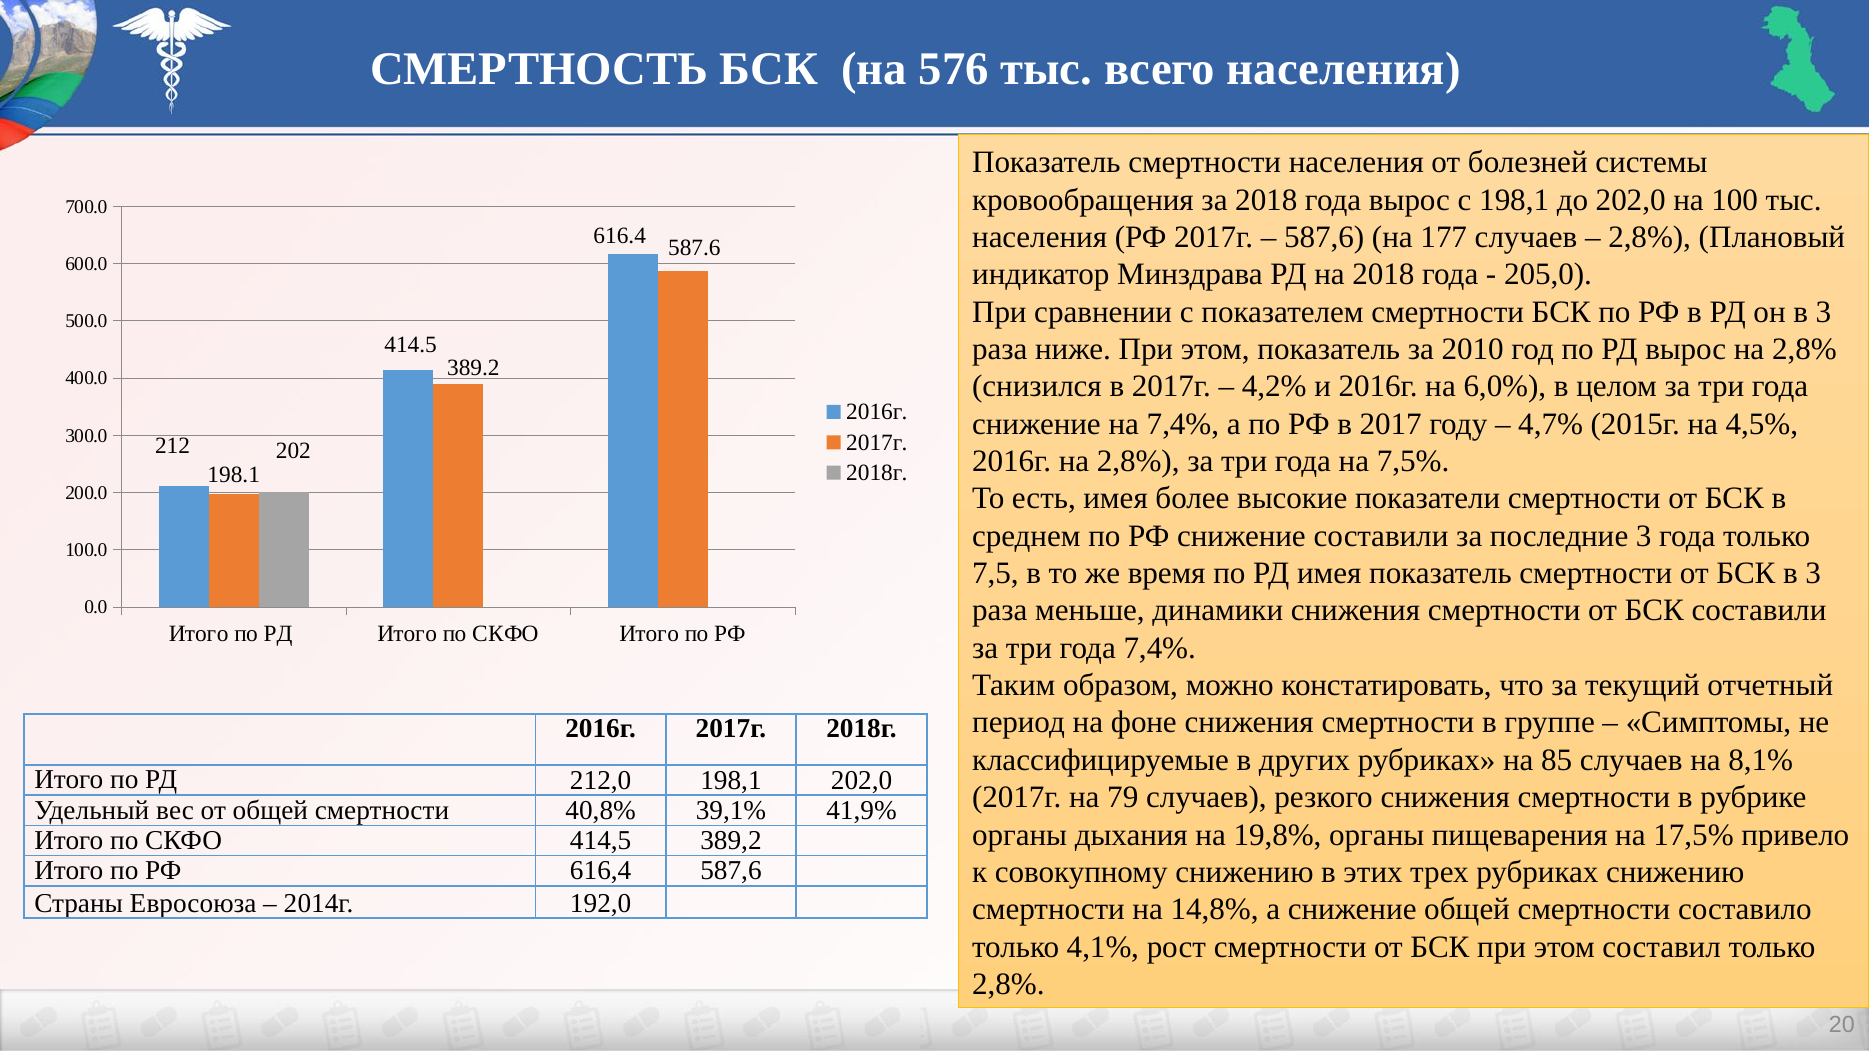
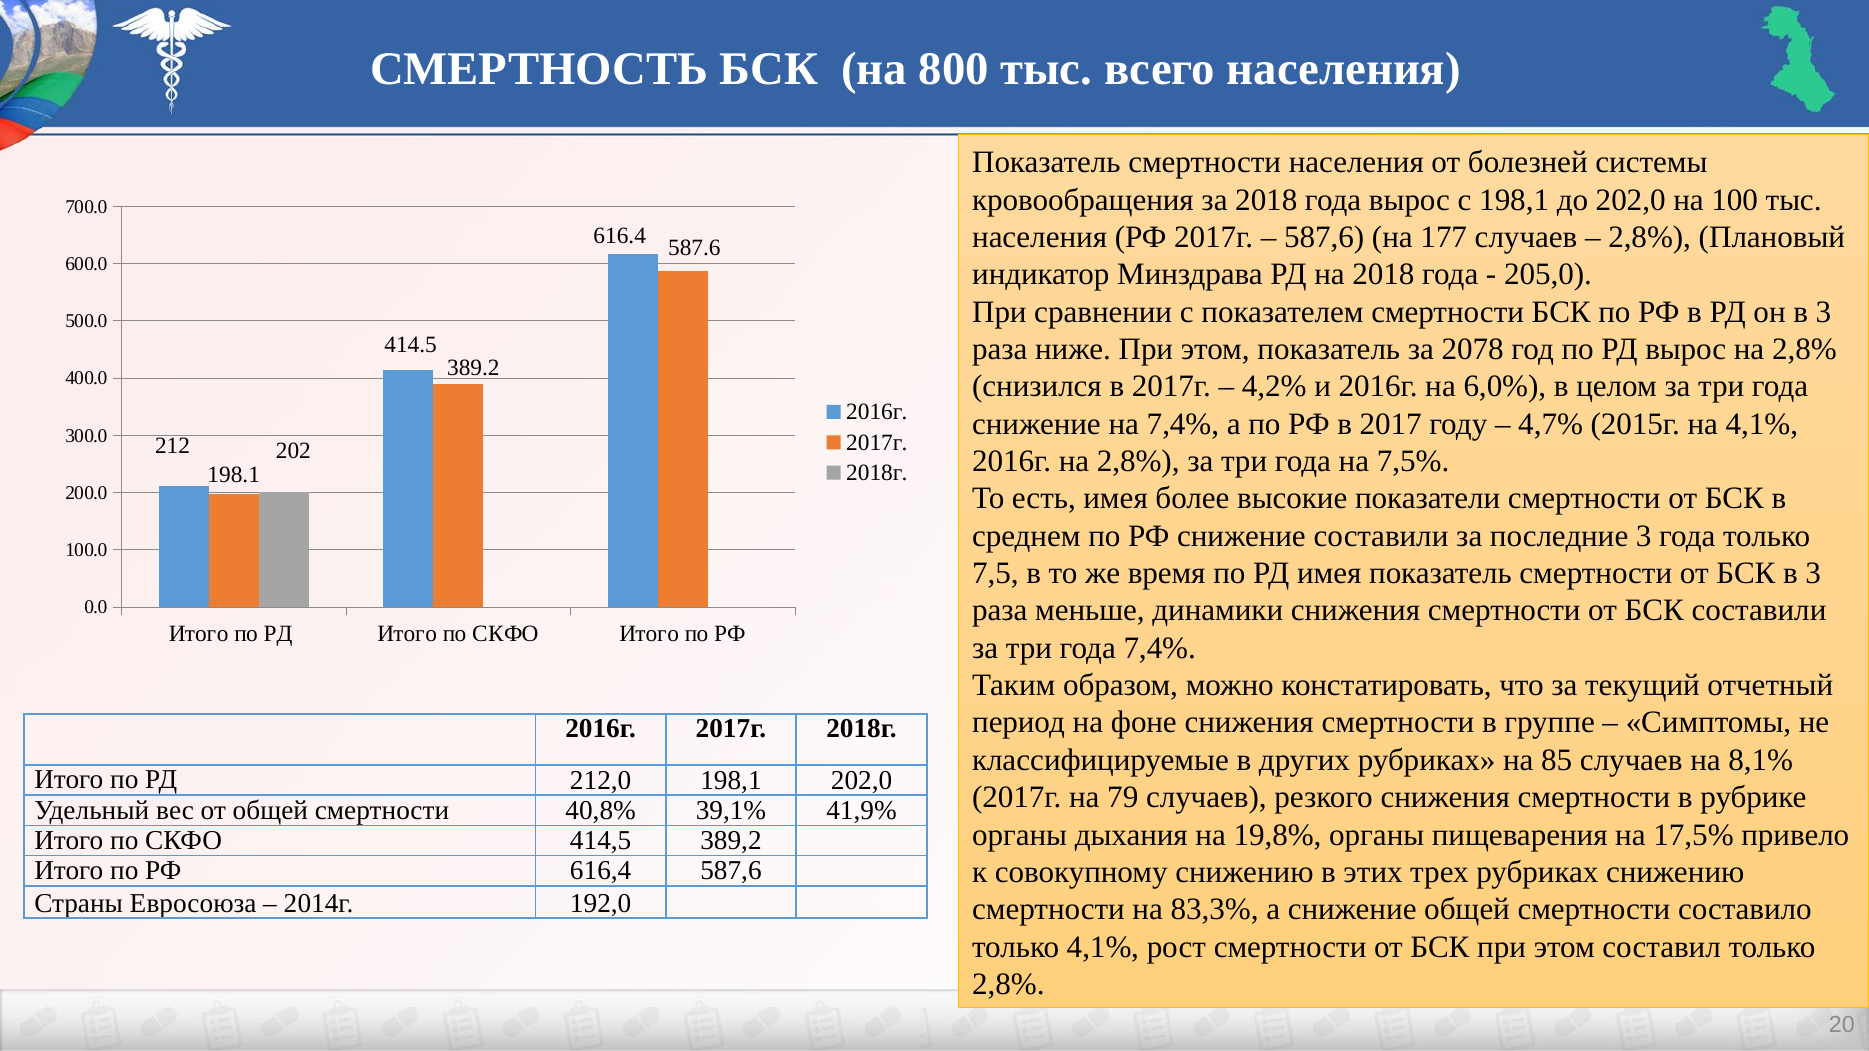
576: 576 -> 800
2010: 2010 -> 2078
на 4,5%: 4,5% -> 4,1%
14,8%: 14,8% -> 83,3%
